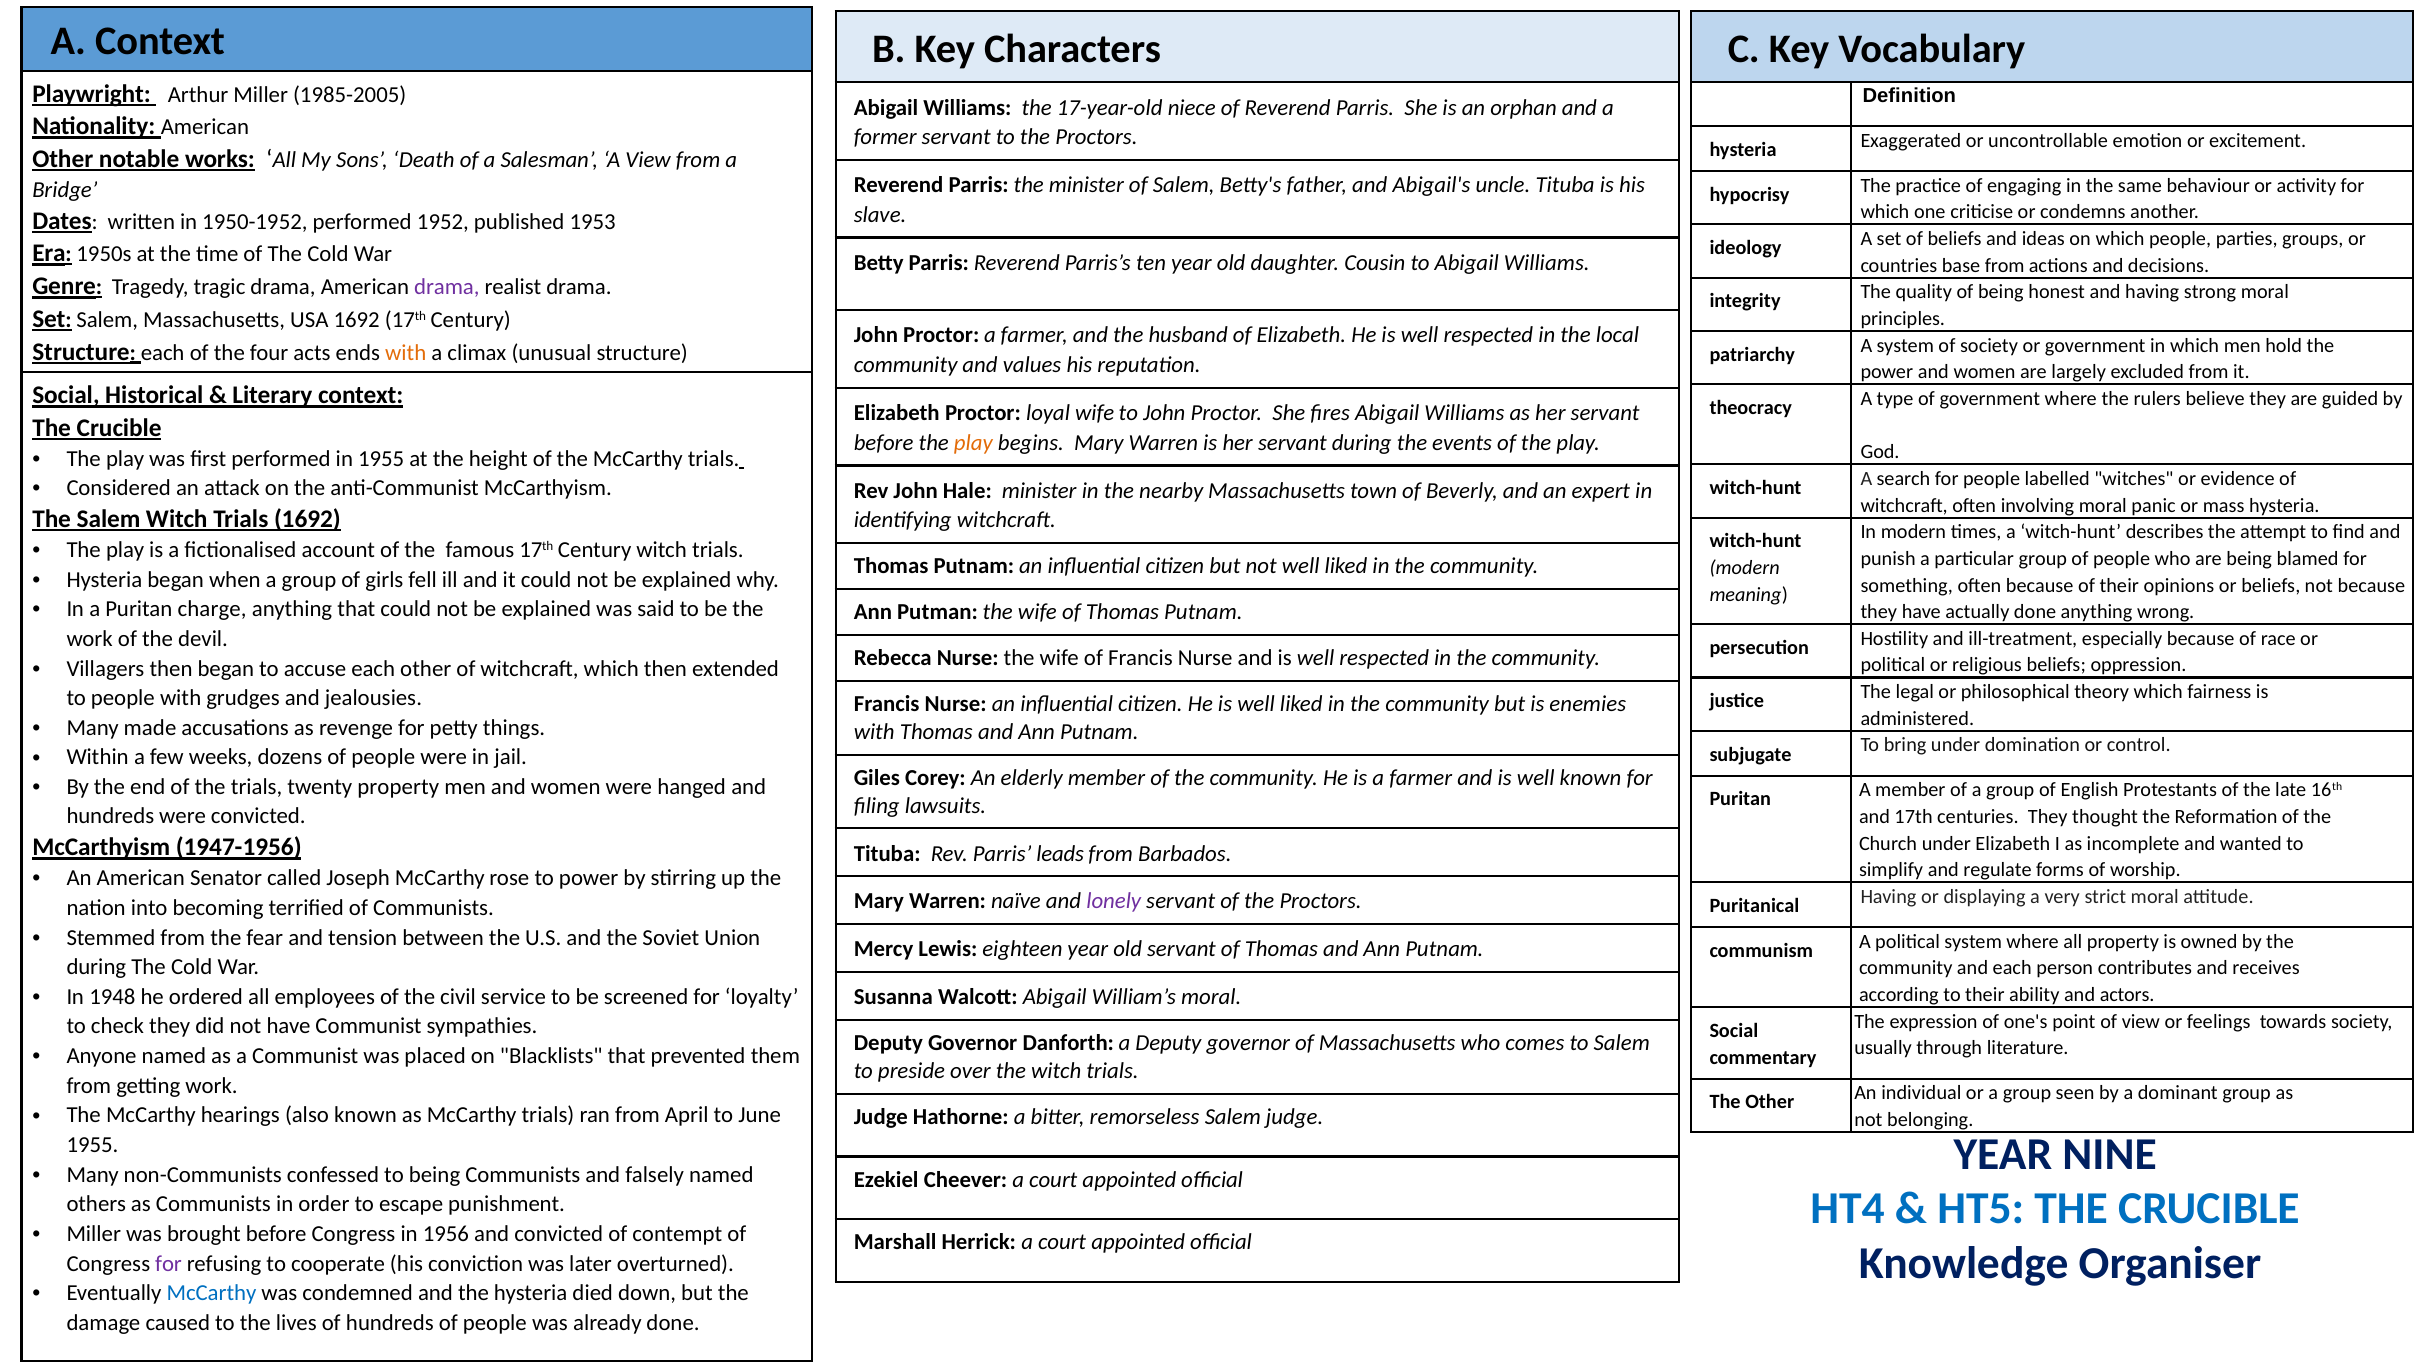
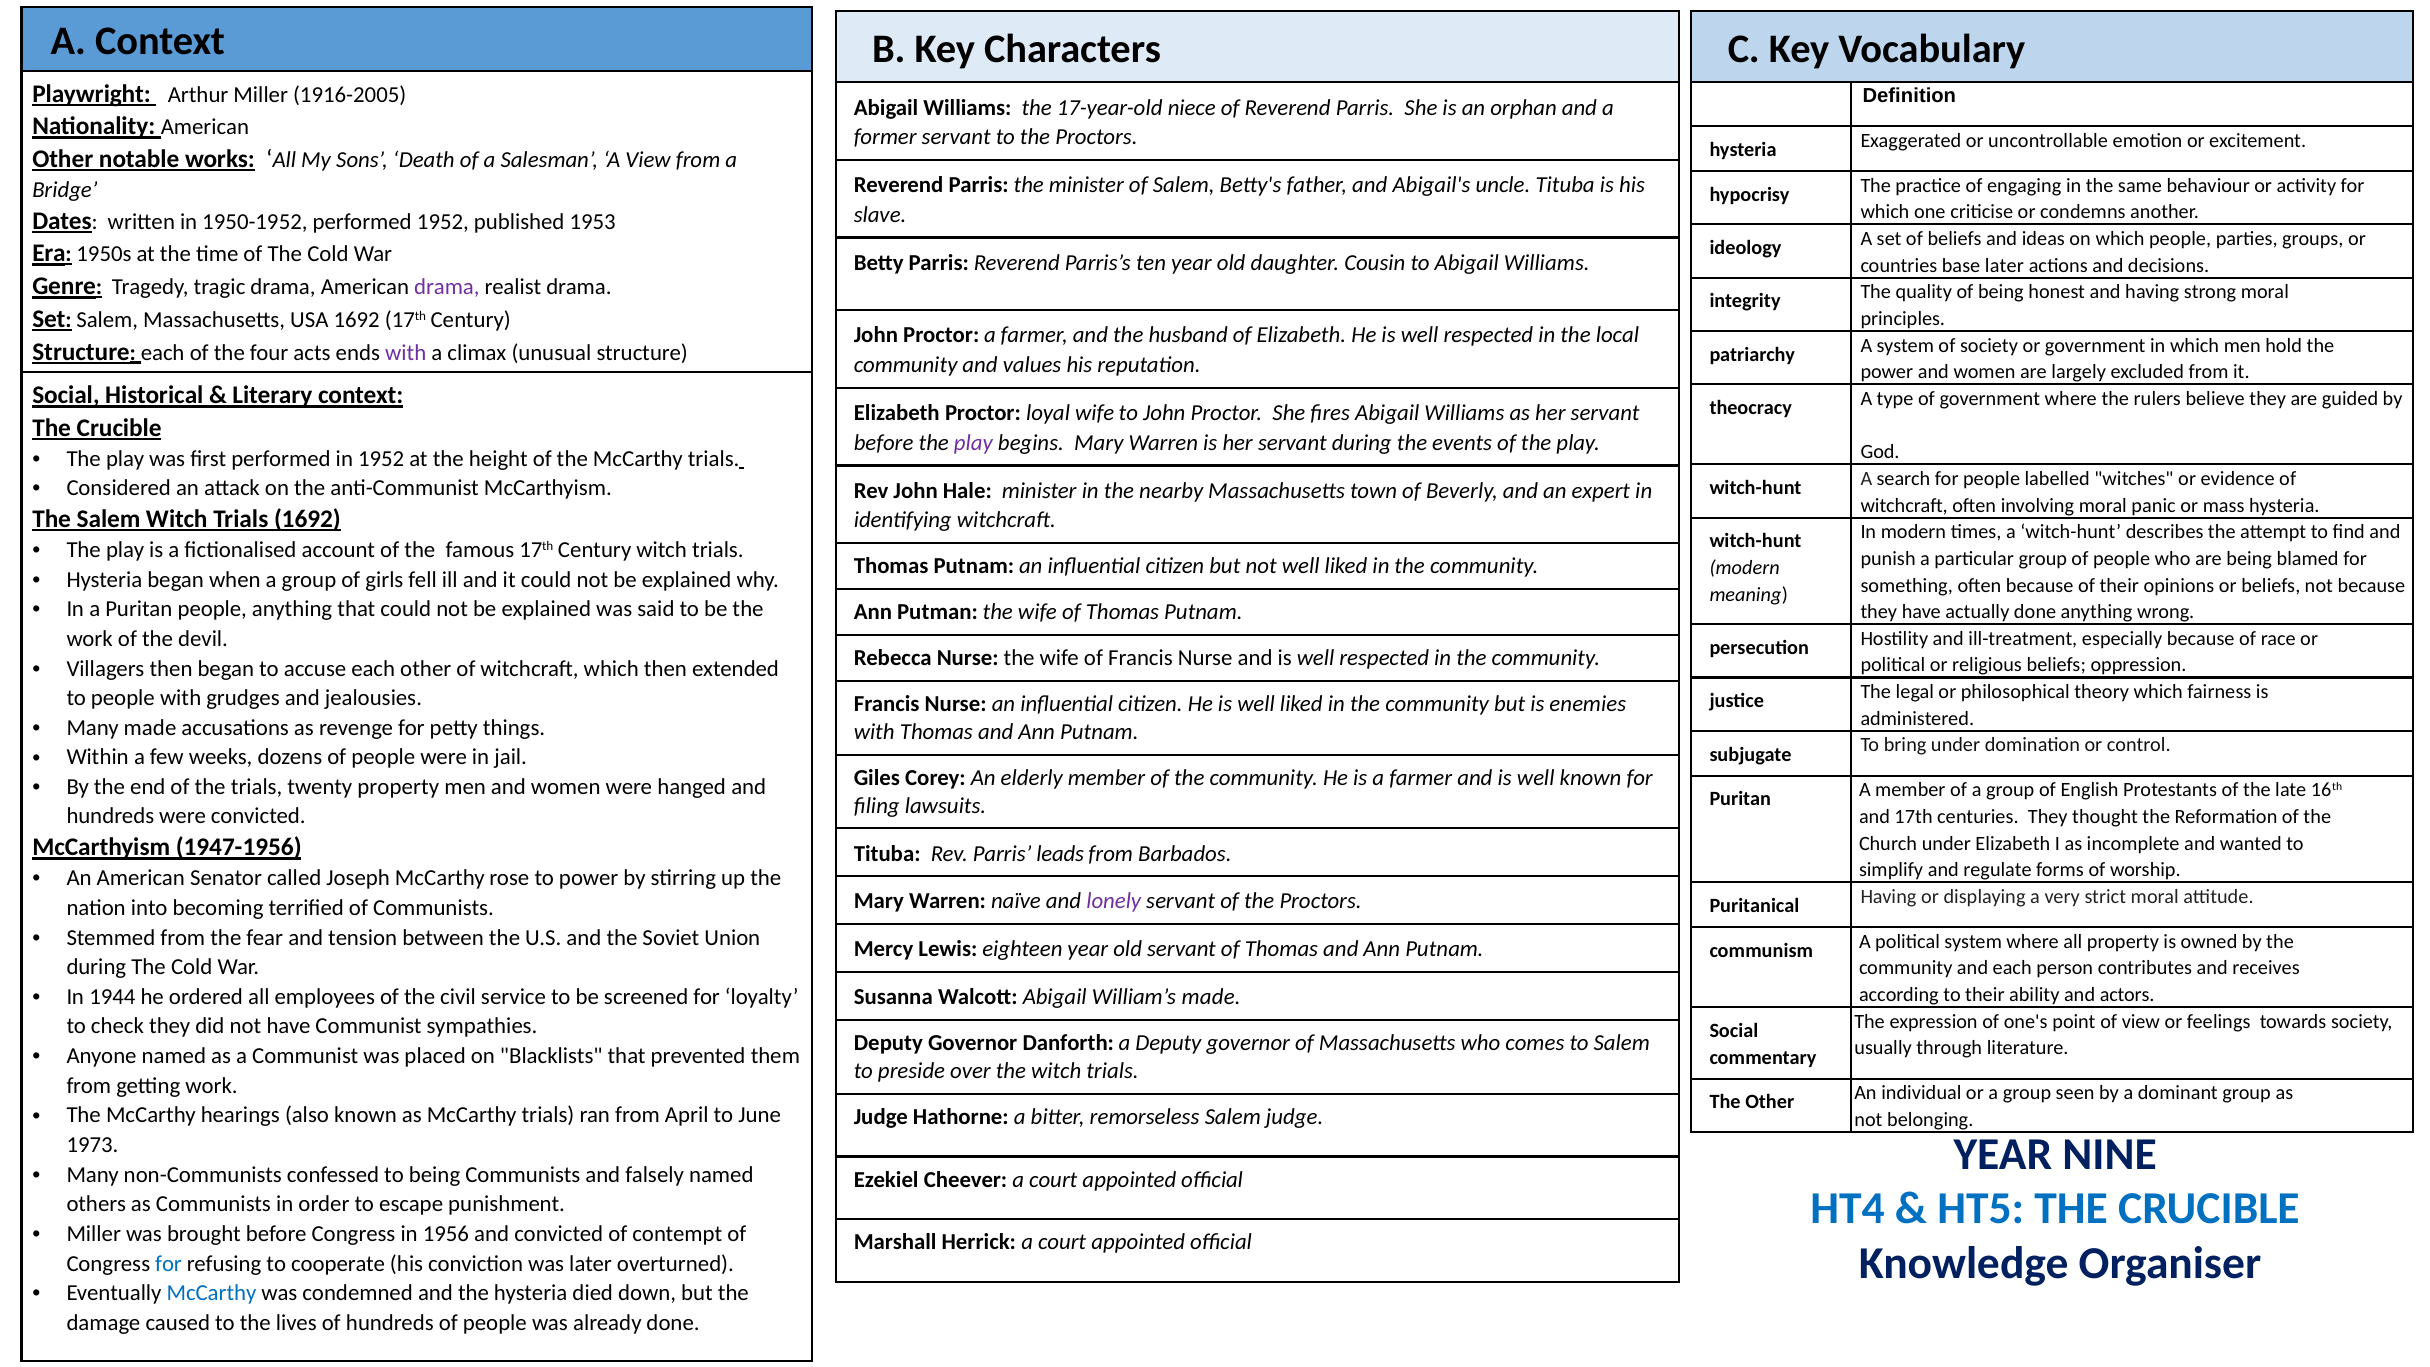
1985-2005: 1985-2005 -> 1916-2005
base from: from -> later
with at (406, 353) colour: orange -> purple
play at (973, 443) colour: orange -> purple
in 1955: 1955 -> 1952
Puritan charge: charge -> people
1948: 1948 -> 1944
William’s moral: moral -> made
1955 at (92, 1145): 1955 -> 1973
for at (169, 1263) colour: purple -> blue
